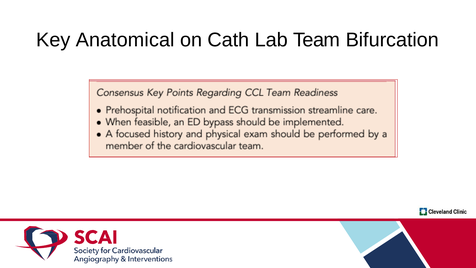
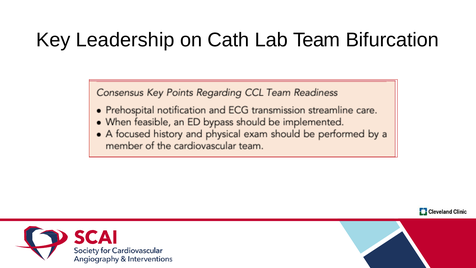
Anatomical: Anatomical -> Leadership
